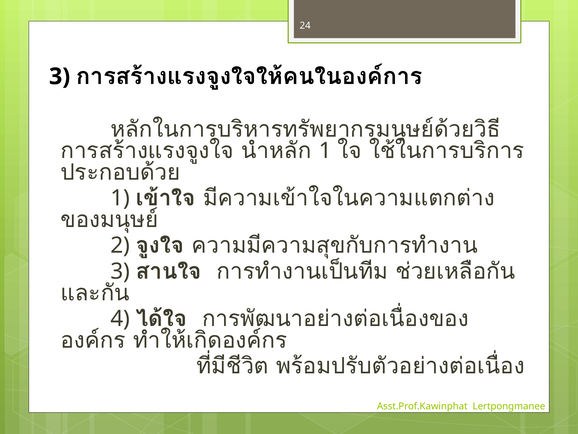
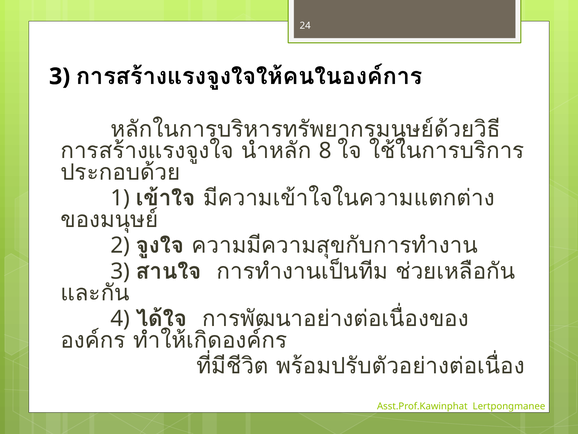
1 at (325, 151): 1 -> 8
